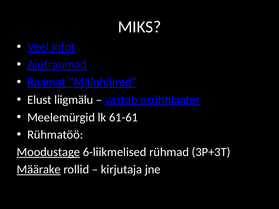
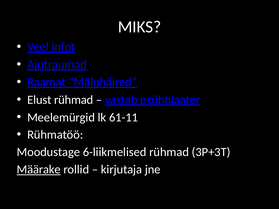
Elust liigmälu: liigmälu -> rühmad
61-61: 61-61 -> 61-11
Moodustage underline: present -> none
